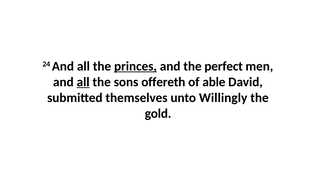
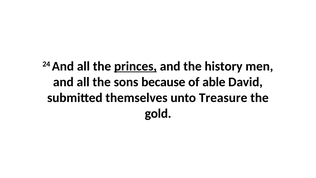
perfect: perfect -> history
all at (83, 82) underline: present -> none
offereth: offereth -> because
Willingly: Willingly -> Treasure
